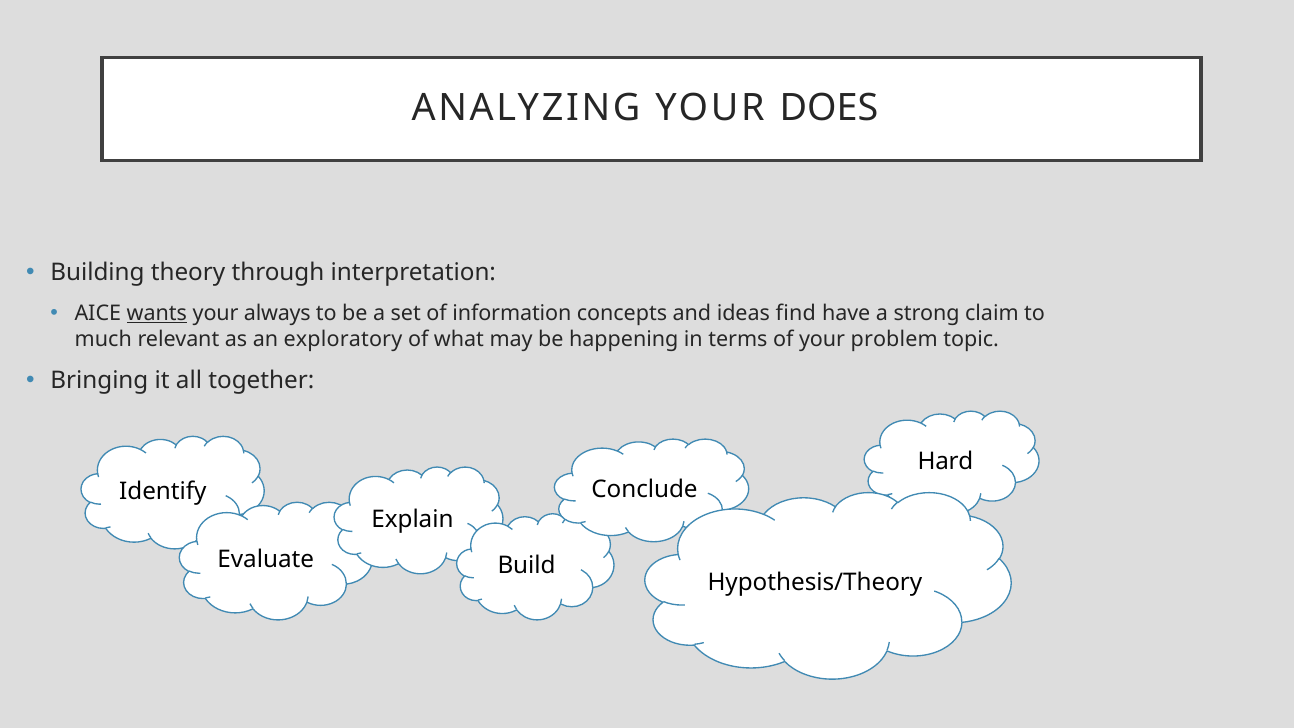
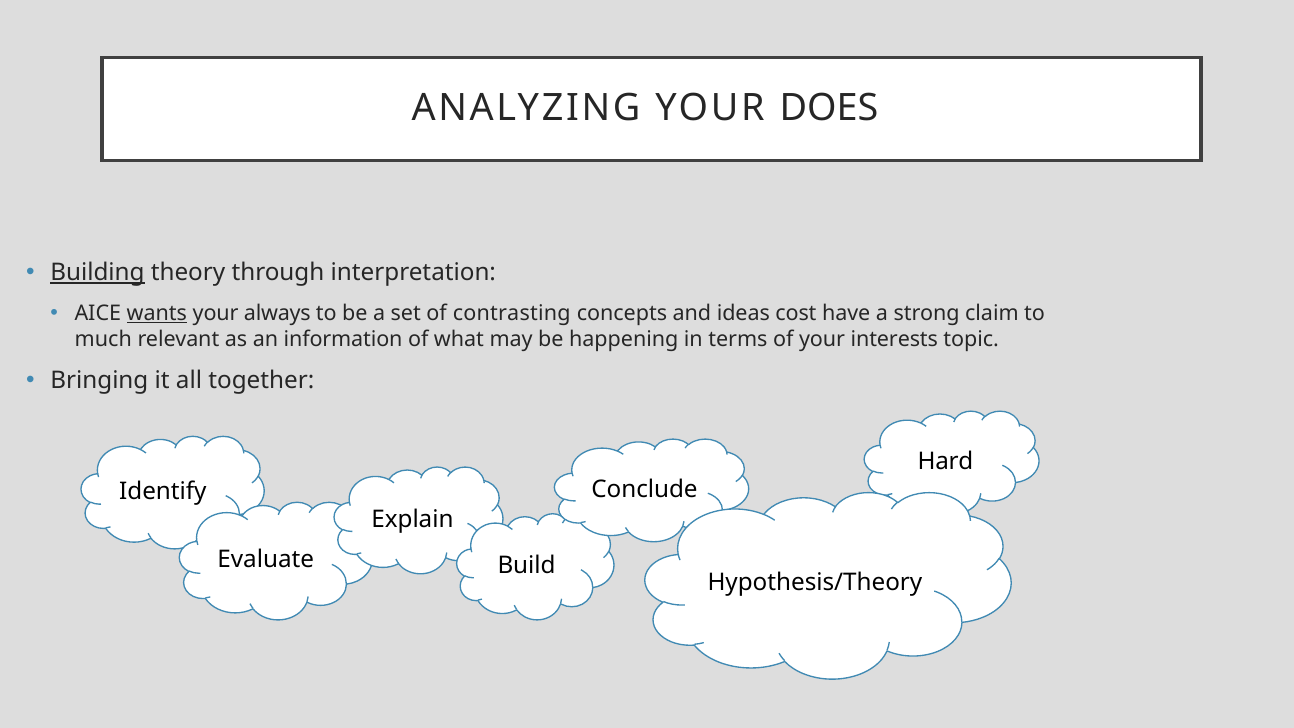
Building underline: none -> present
information: information -> contrasting
find: find -> cost
exploratory: exploratory -> information
problem: problem -> interests
